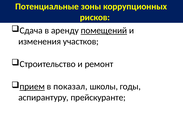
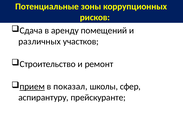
помещений underline: present -> none
изменения: изменения -> различных
годы: годы -> сфер
